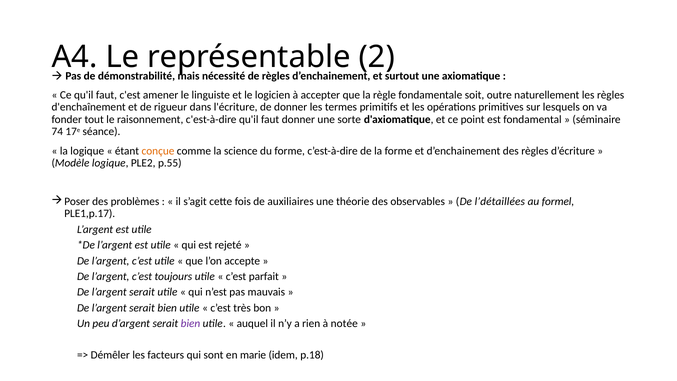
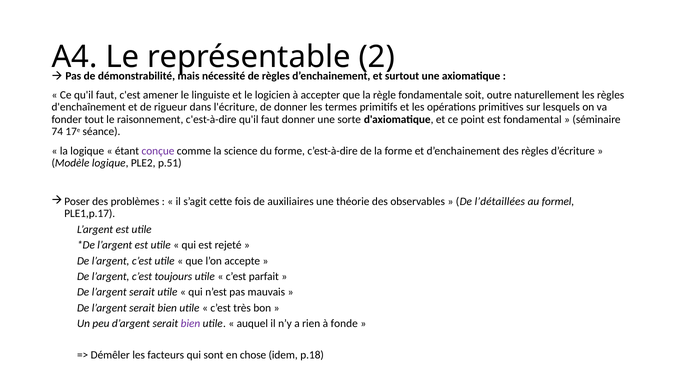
conçue colour: orange -> purple
p.55: p.55 -> p.51
notée: notée -> fonde
marie: marie -> chose
